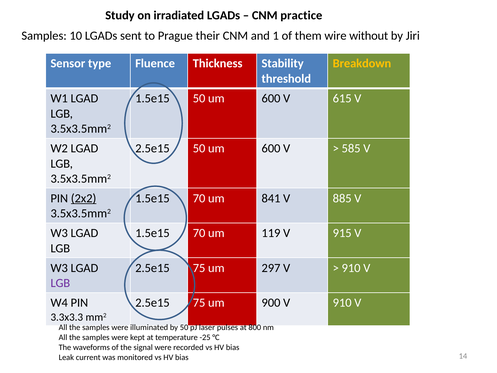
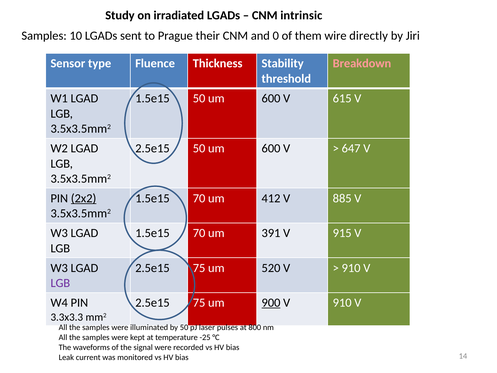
practice: practice -> intrinsic
1: 1 -> 0
without: without -> directly
Breakdown colour: yellow -> pink
585: 585 -> 647
841: 841 -> 412
119: 119 -> 391
297: 297 -> 520
900 underline: none -> present
